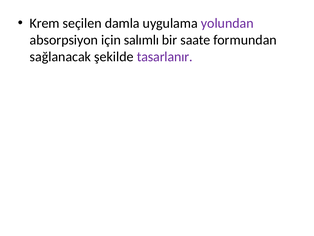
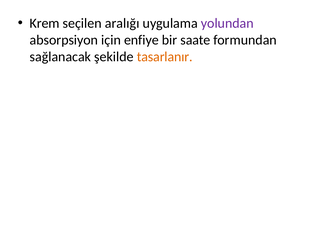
damla: damla -> aralığı
salımlı: salımlı -> enfiye
tasarlanır colour: purple -> orange
